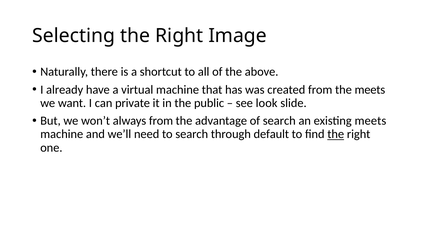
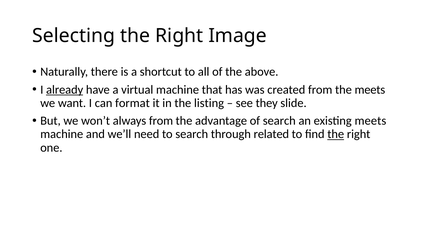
already underline: none -> present
private: private -> format
public: public -> listing
look: look -> they
default: default -> related
